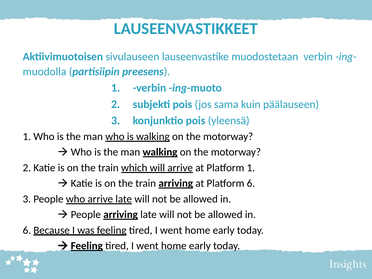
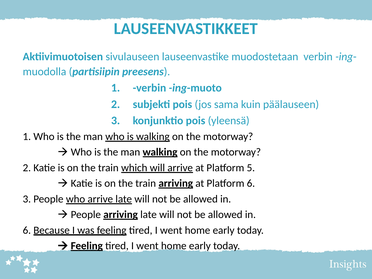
Platform 1: 1 -> 5
